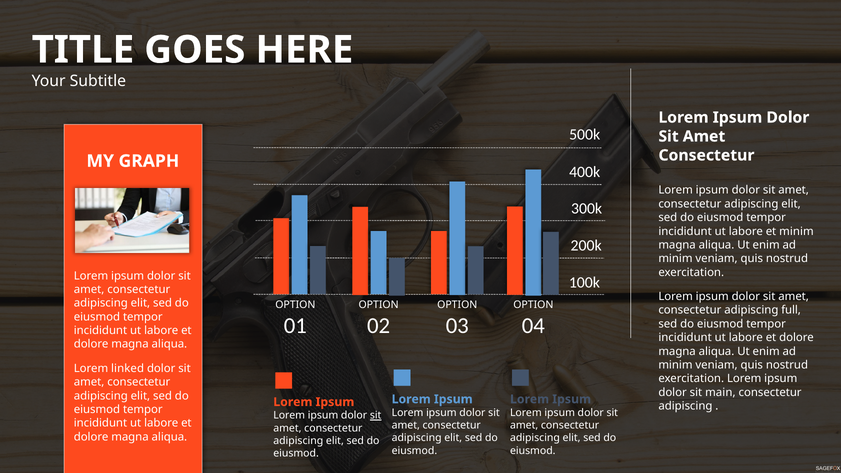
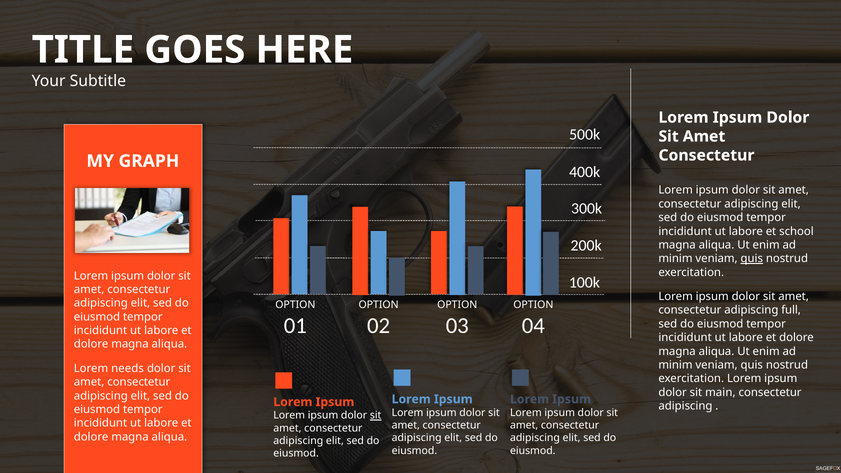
et minim: minim -> school
quis at (752, 259) underline: none -> present
linked: linked -> needs
